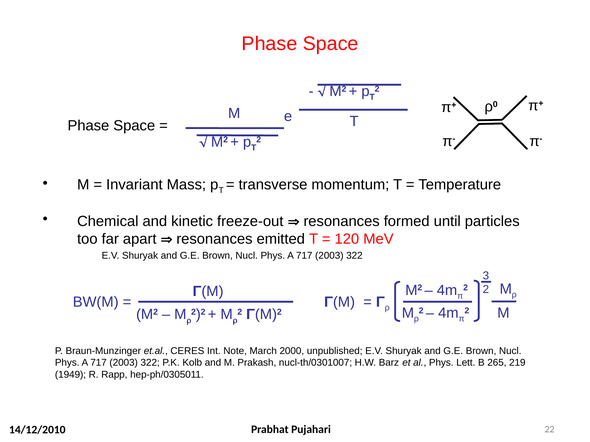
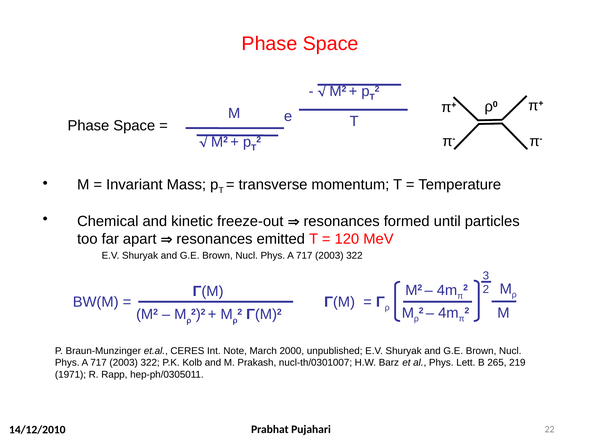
1949: 1949 -> 1971
